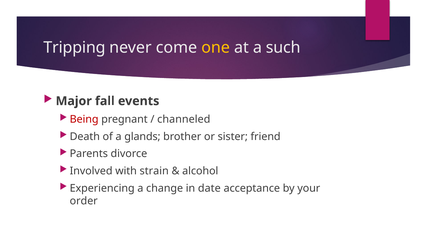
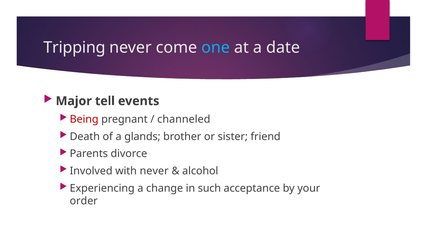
one colour: yellow -> light blue
such: such -> date
fall: fall -> tell
with strain: strain -> never
date: date -> such
